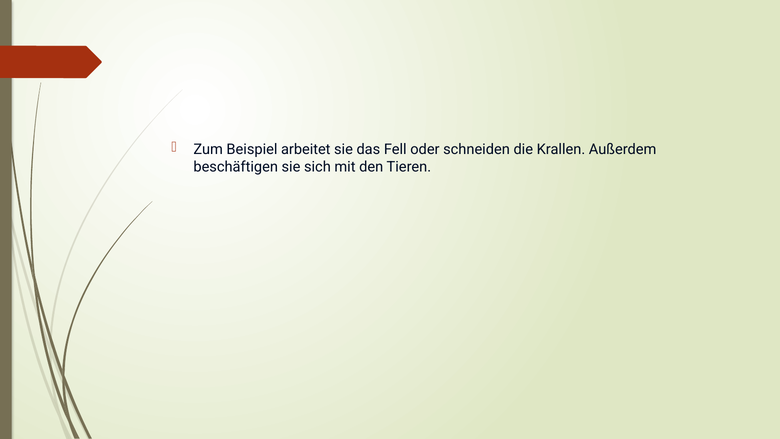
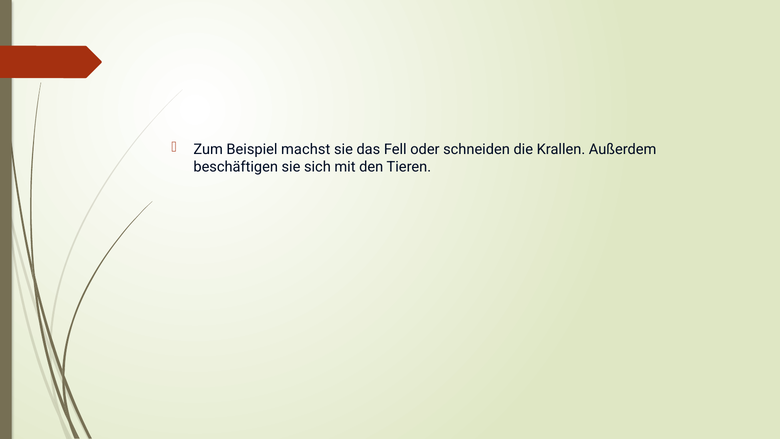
arbeitet: arbeitet -> machst
